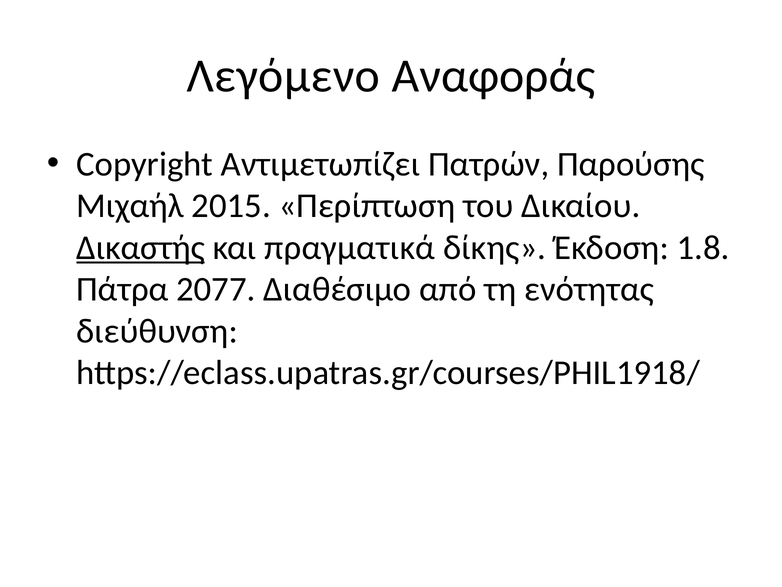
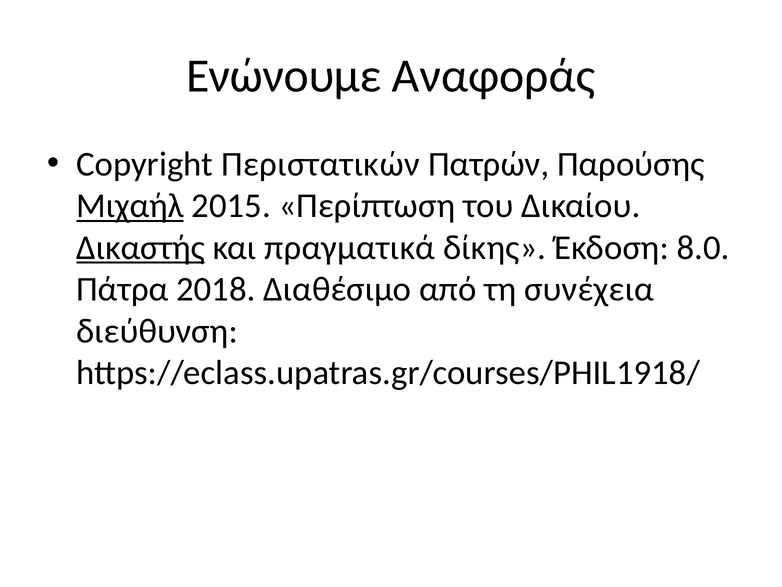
Λεγόμενο: Λεγόμενο -> Ενώνουμε
Αντιμετωπίζει: Αντιμετωπίζει -> Περιστατικών
Μιχαήλ underline: none -> present
1.8: 1.8 -> 8.0
2077: 2077 -> 2018
ενότητας: ενότητας -> συνέχεια
